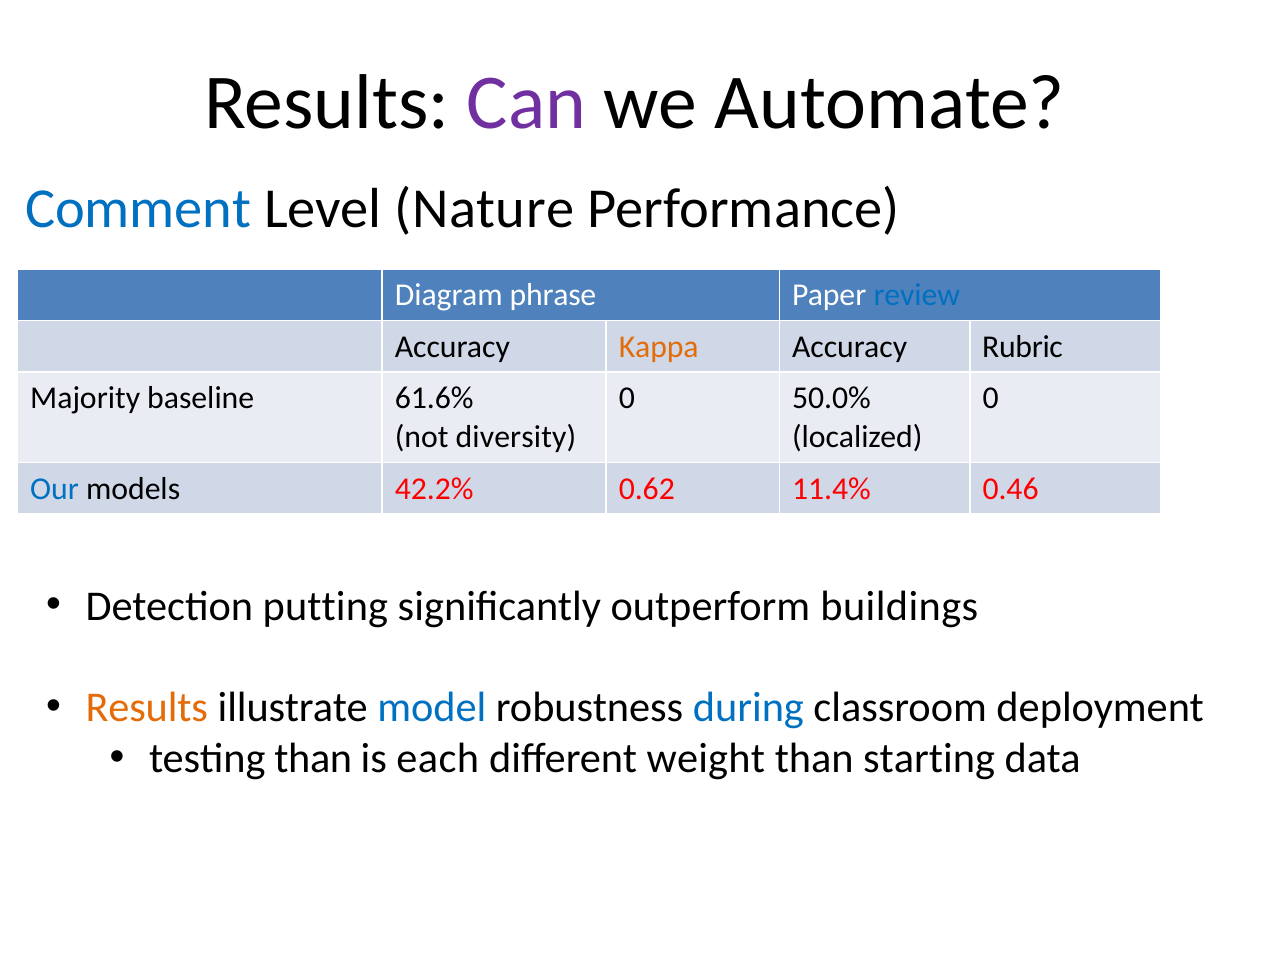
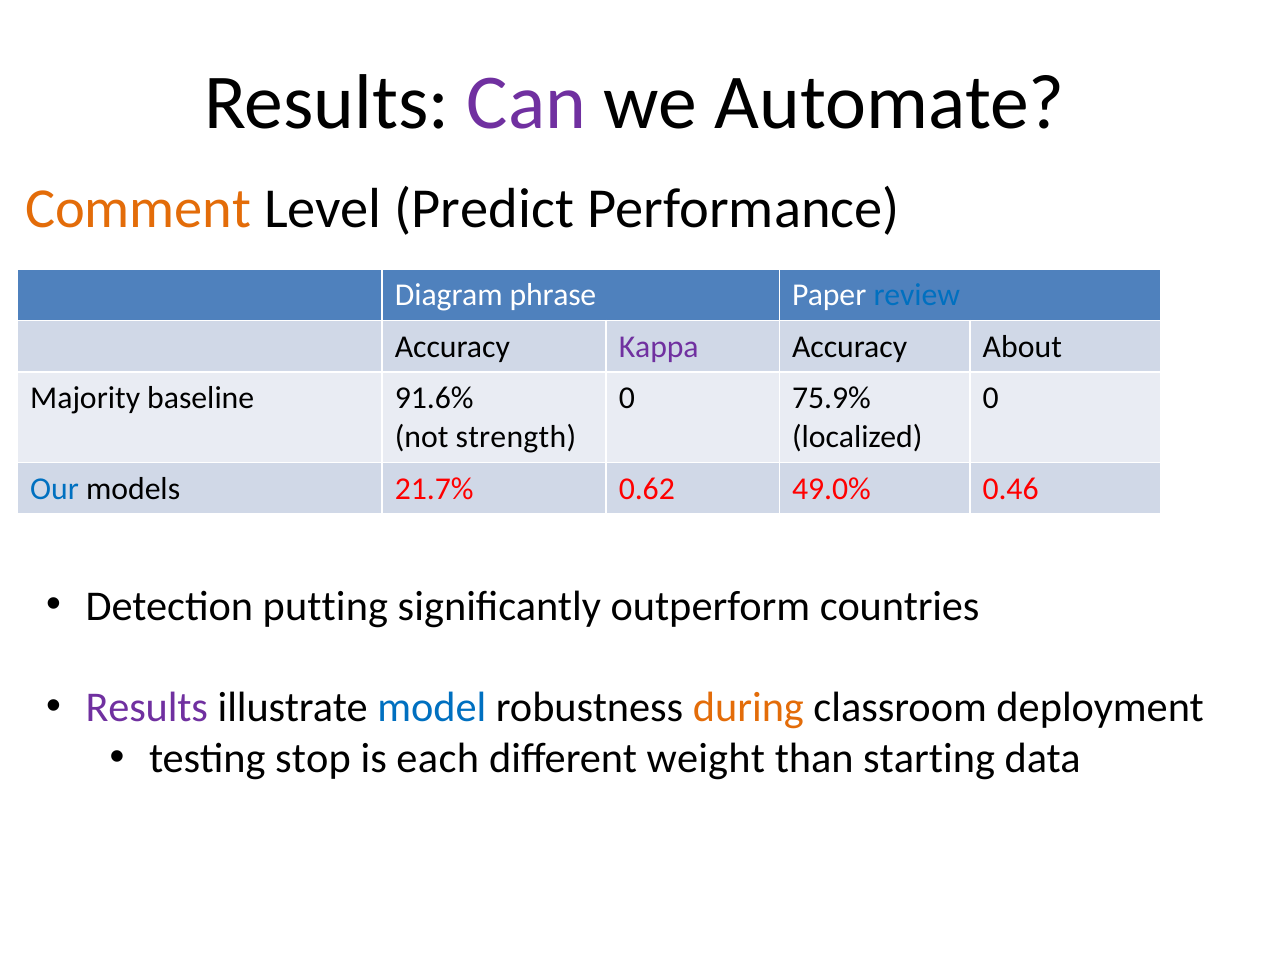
Comment colour: blue -> orange
Nature: Nature -> Predict
Kappa colour: orange -> purple
Rubric: Rubric -> About
61.6%: 61.6% -> 91.6%
50.0%: 50.0% -> 75.9%
diversity: diversity -> strength
42.2%: 42.2% -> 21.7%
11.4%: 11.4% -> 49.0%
buildings: buildings -> countries
Results at (147, 707) colour: orange -> purple
during colour: blue -> orange
testing than: than -> stop
